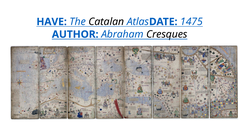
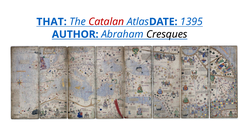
HAVE: HAVE -> THAT
Catalan colour: black -> red
1475: 1475 -> 1395
